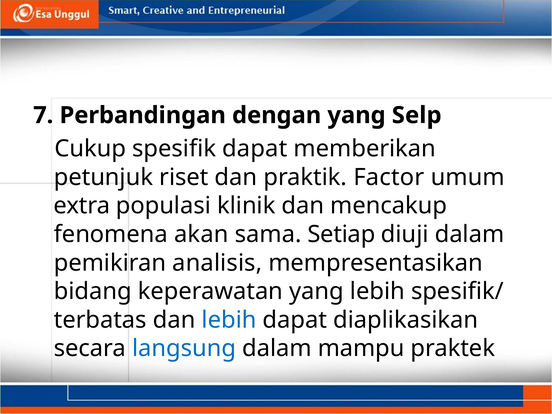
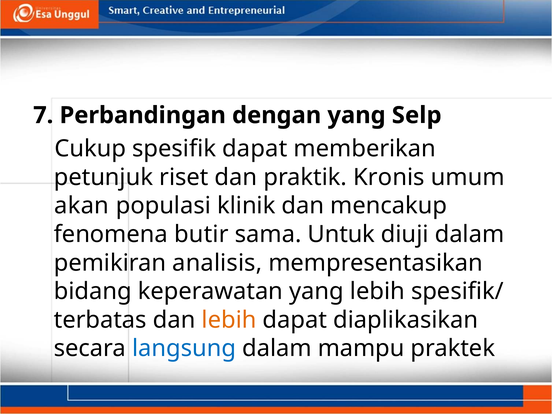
Factor: Factor -> Kronis
extra: extra -> akan
akan: akan -> butir
Setiap: Setiap -> Untuk
lebih at (229, 320) colour: blue -> orange
